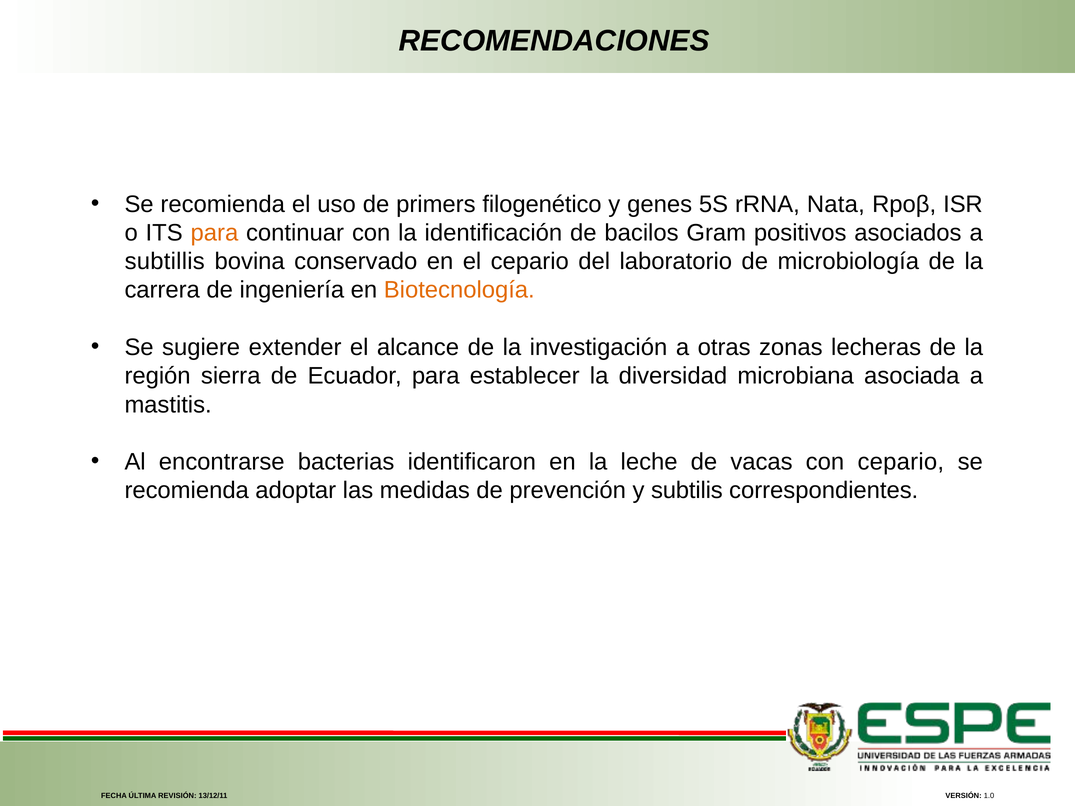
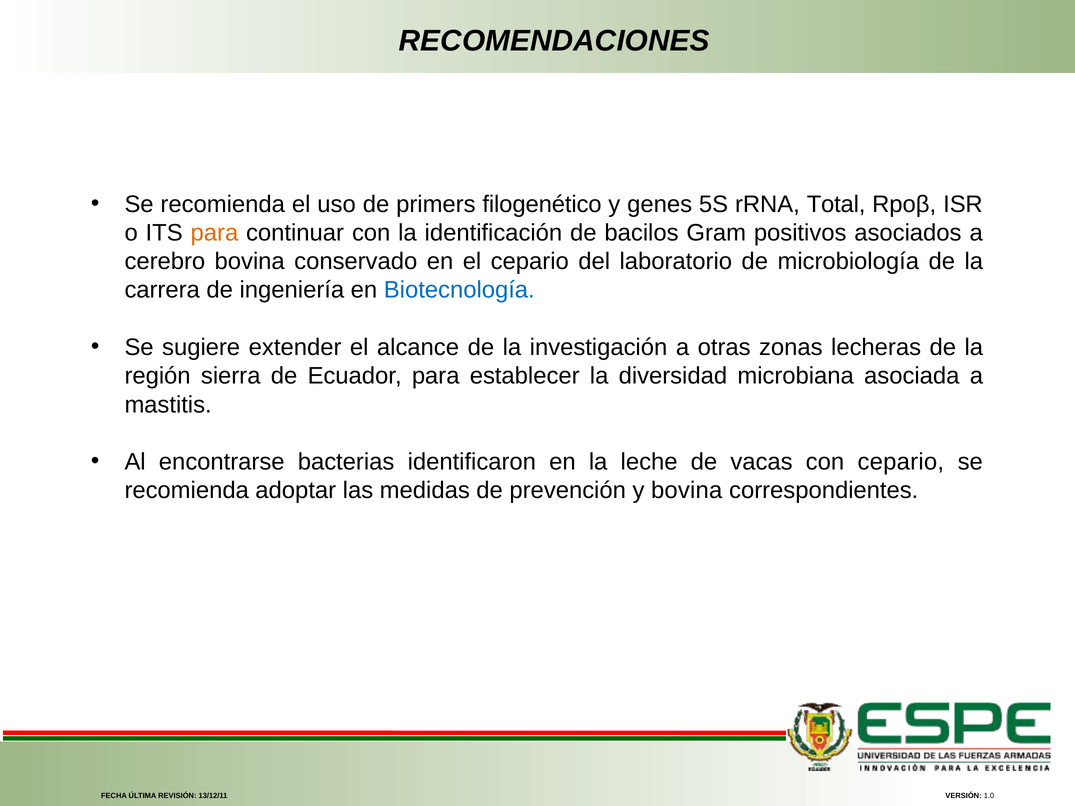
Nata: Nata -> Total
subtillis: subtillis -> cerebro
Biotecnología colour: orange -> blue
y subtilis: subtilis -> bovina
